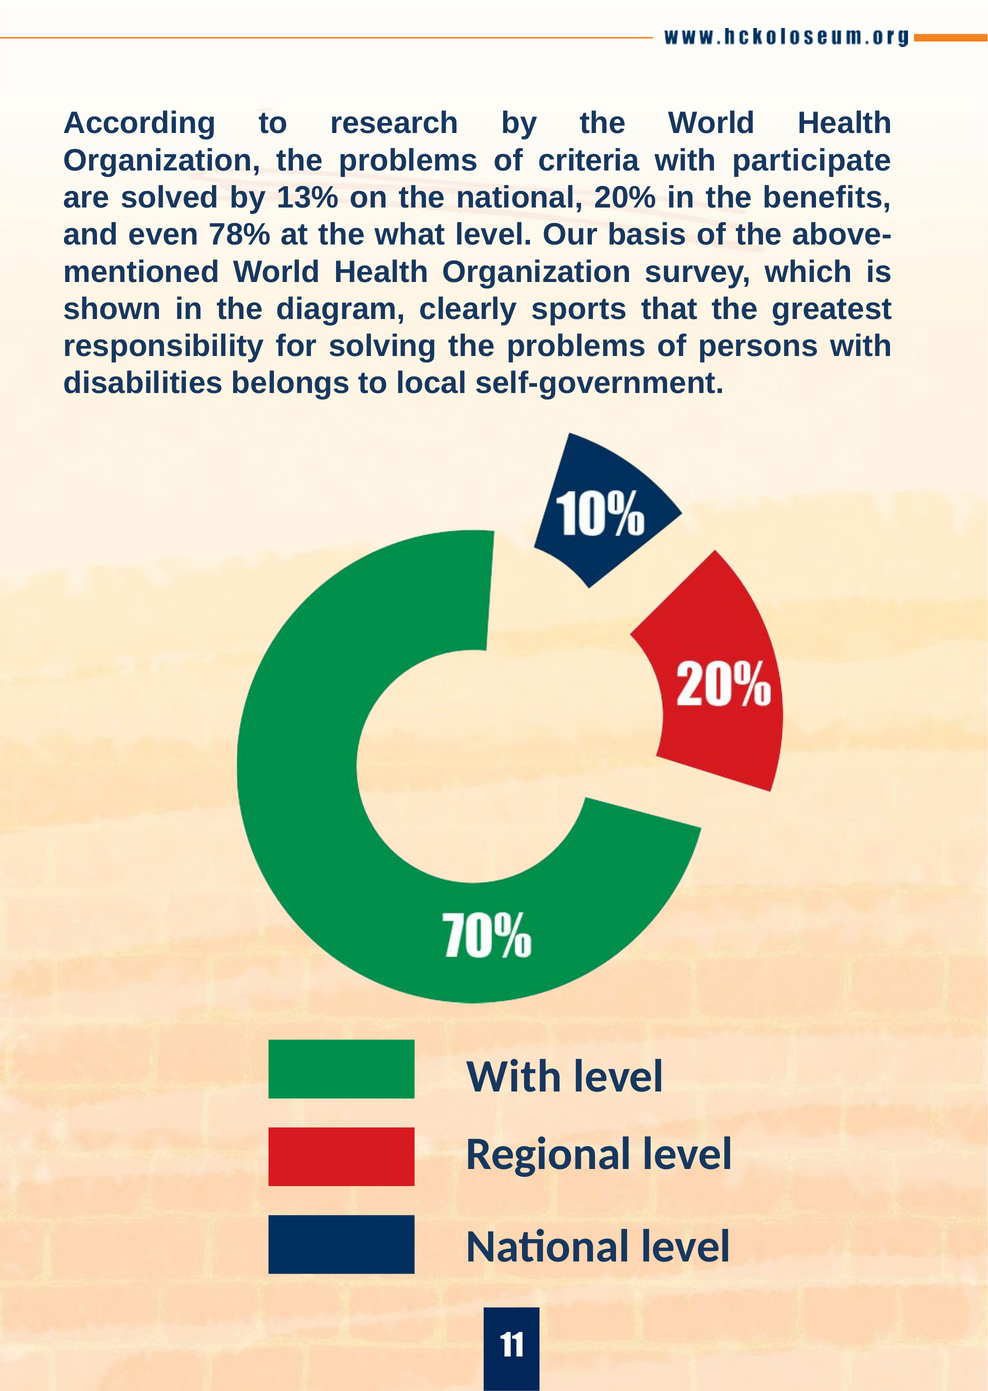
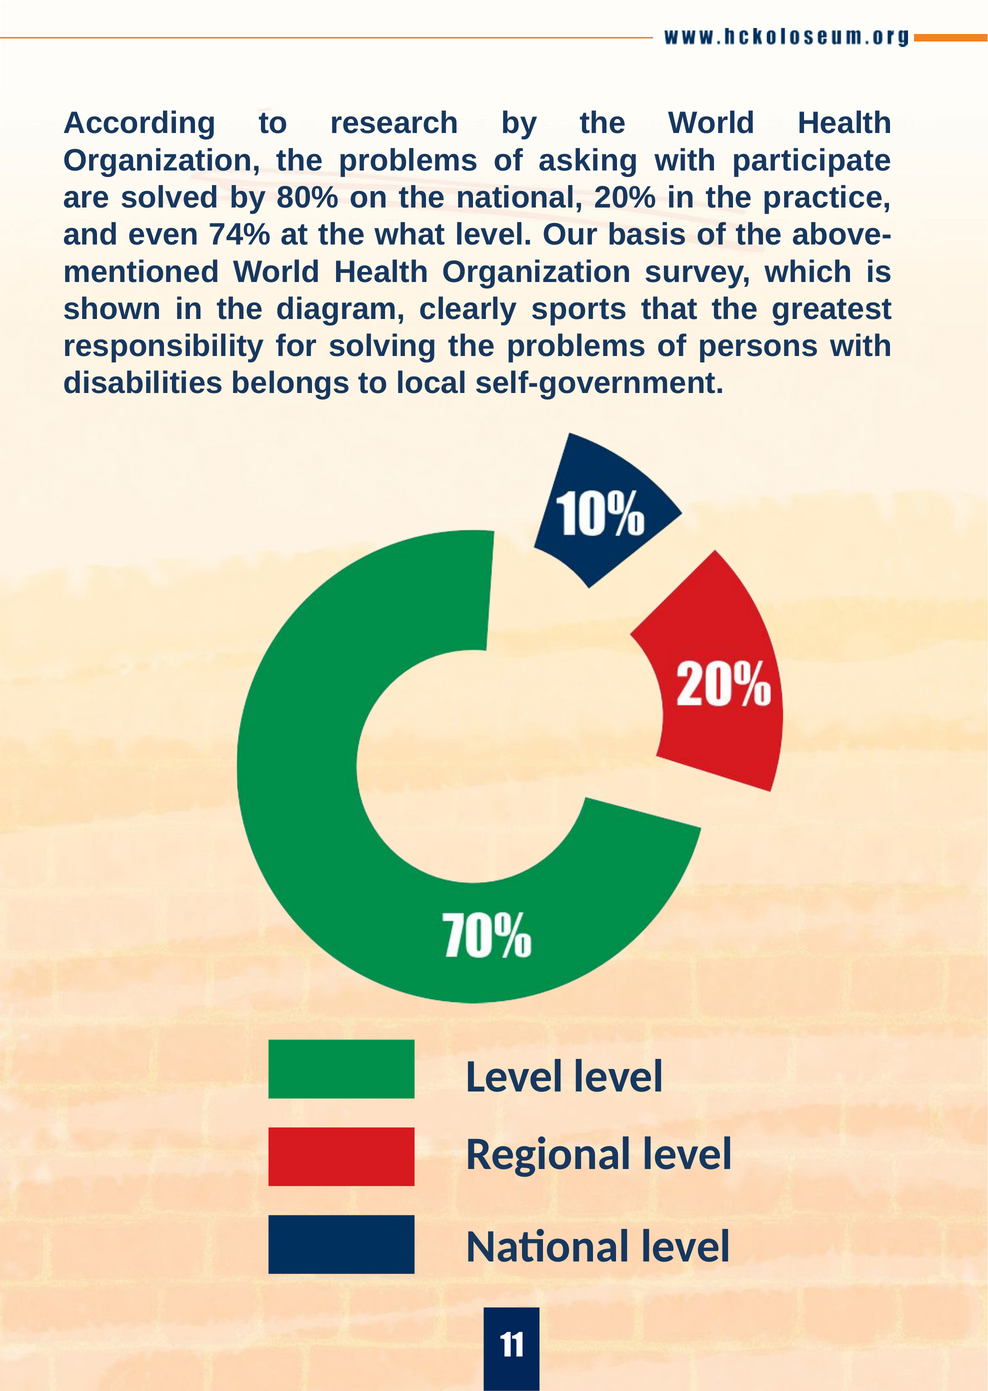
criteria: criteria -> asking
13%: 13% -> 80%
benefits: benefits -> practice
78%: 78% -> 74%
With at (514, 1076): With -> Level
